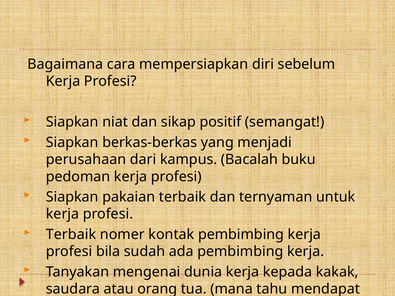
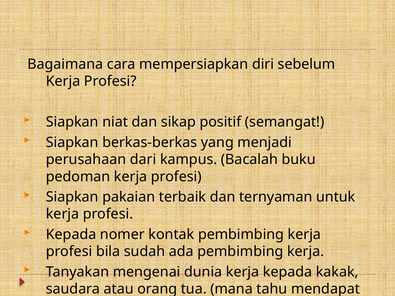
Terbaik at (71, 235): Terbaik -> Kepada
